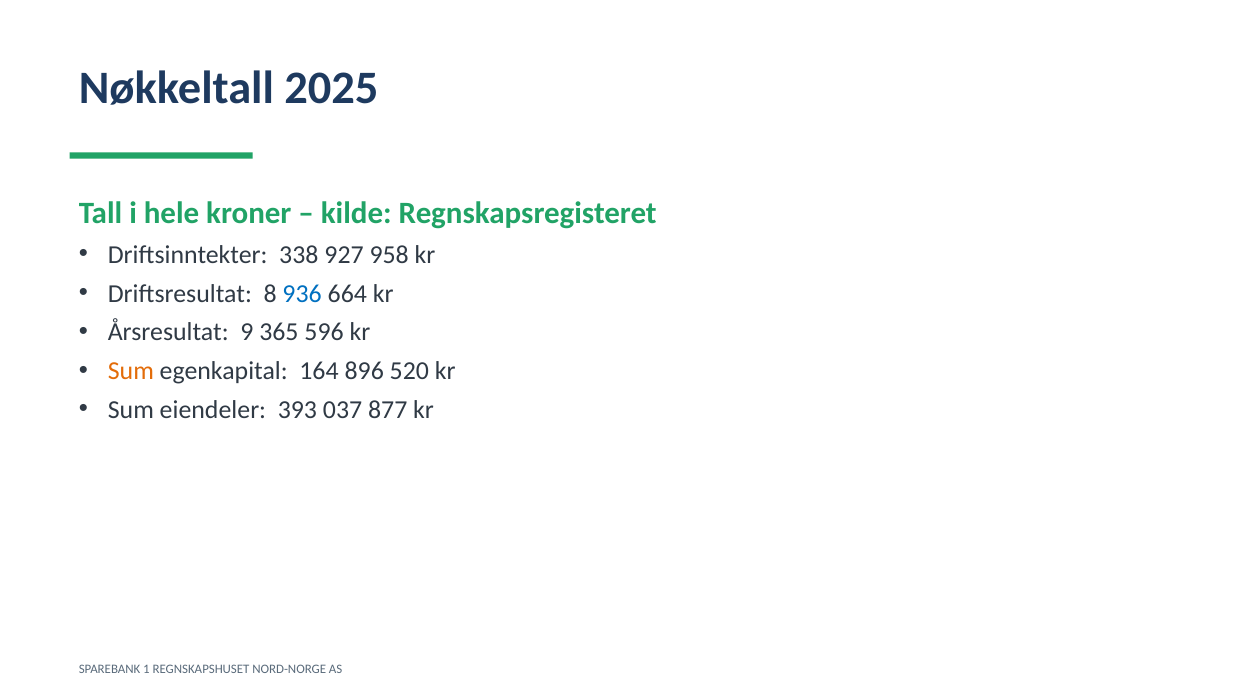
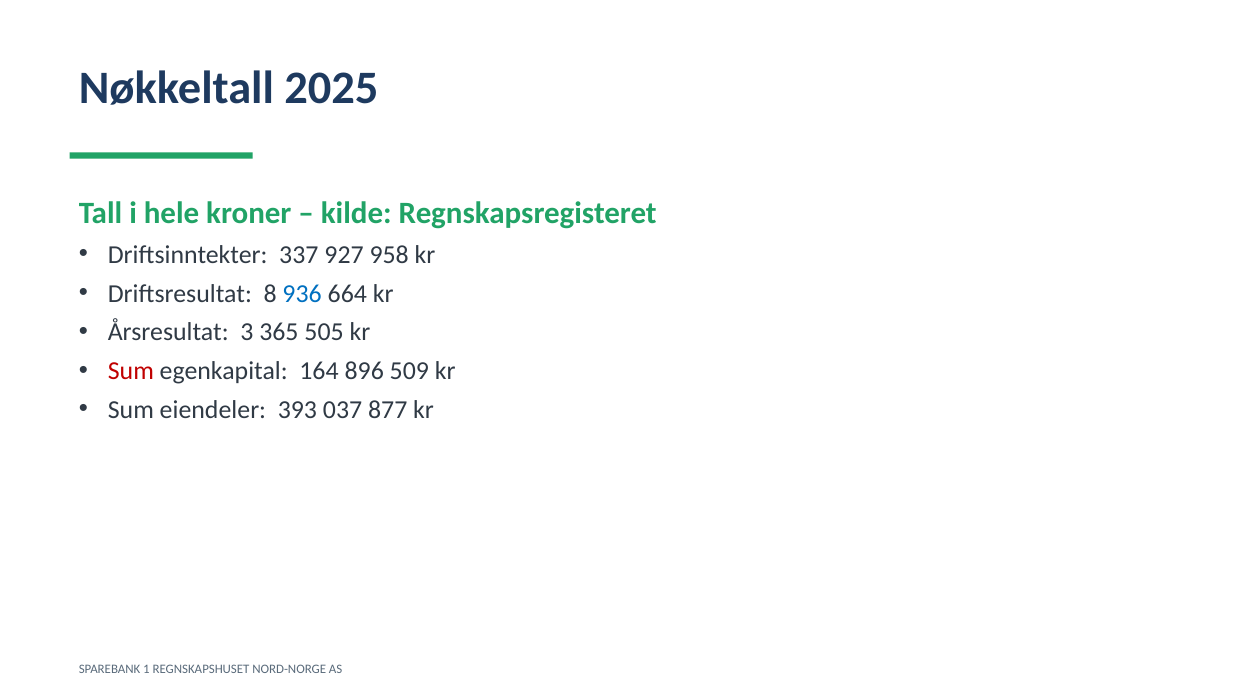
338: 338 -> 337
9: 9 -> 3
596: 596 -> 505
Sum at (131, 371) colour: orange -> red
520: 520 -> 509
